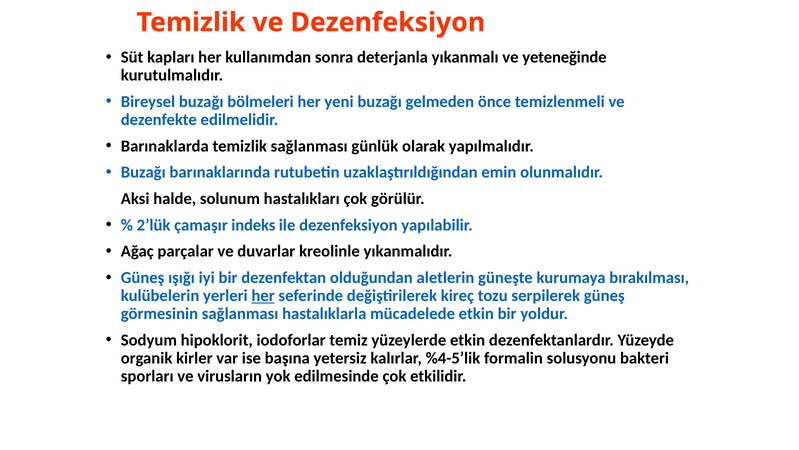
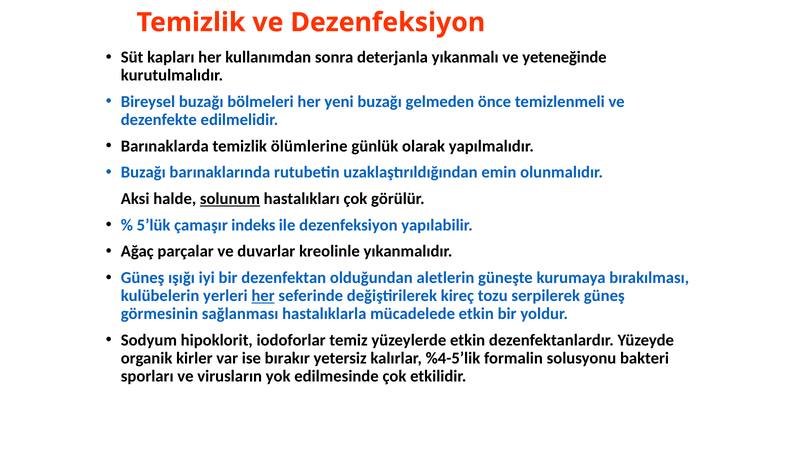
temizlik sağlanması: sağlanması -> ölümlerine
solunum underline: none -> present
2’lük: 2’lük -> 5’lük
başına: başına -> bırakır
